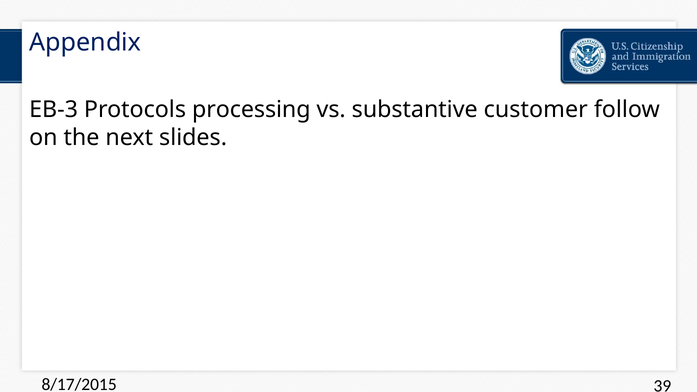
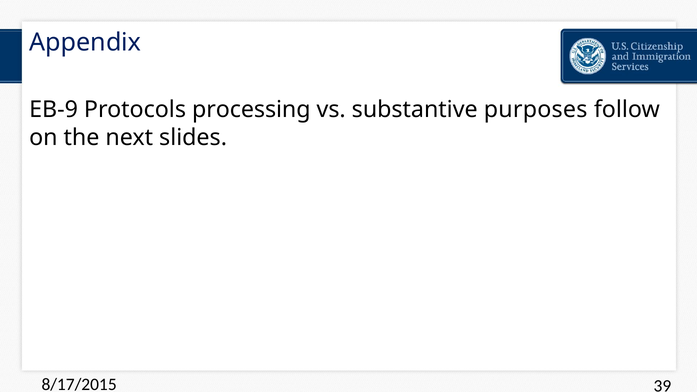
EB-3: EB-3 -> EB-9
customer: customer -> purposes
